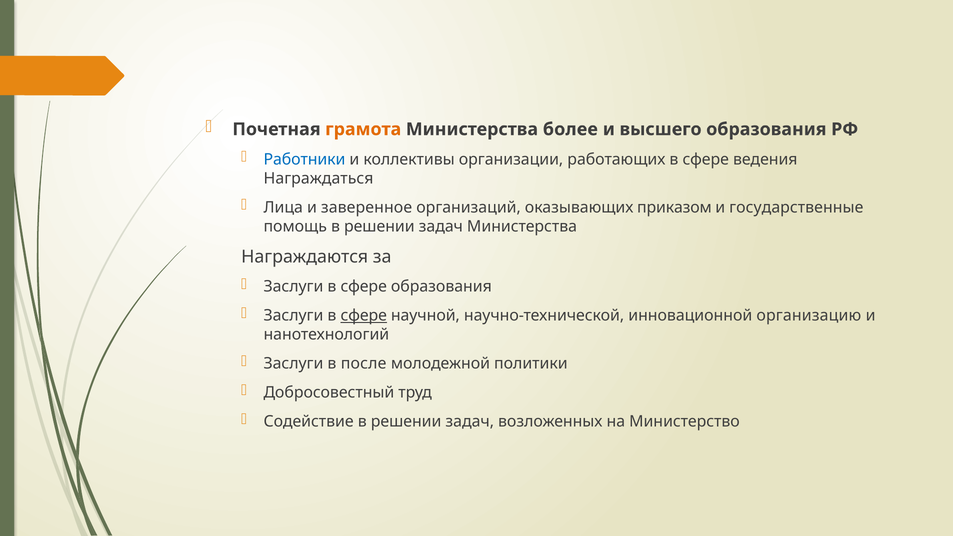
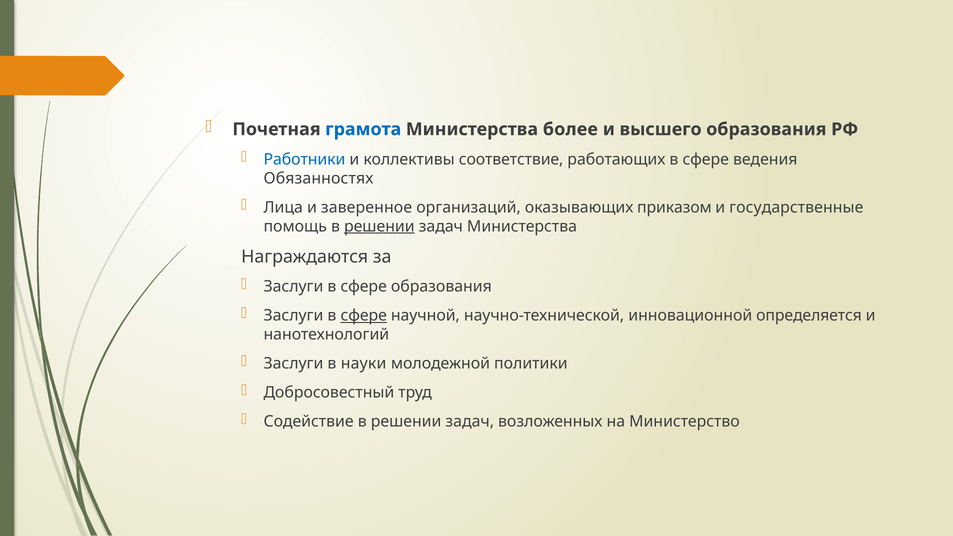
грамота colour: orange -> blue
организации: организации -> соответствие
Награждаться: Награждаться -> Обязанностях
решении at (379, 226) underline: none -> present
организацию: организацию -> определяется
после: после -> науки
